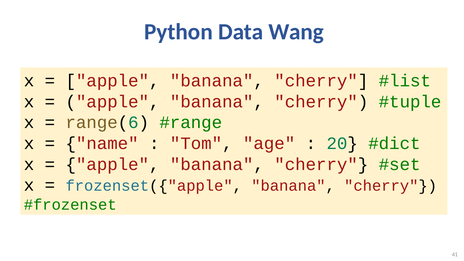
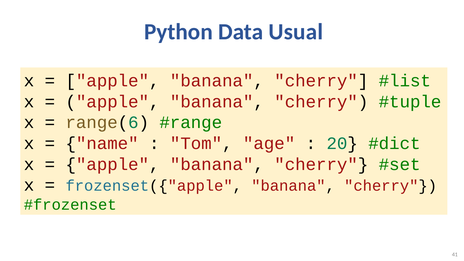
Wang: Wang -> Usual
